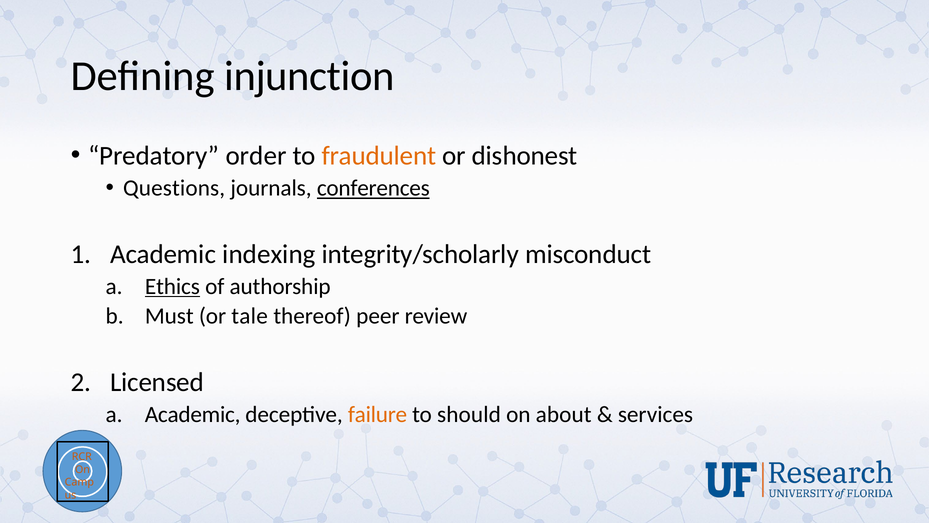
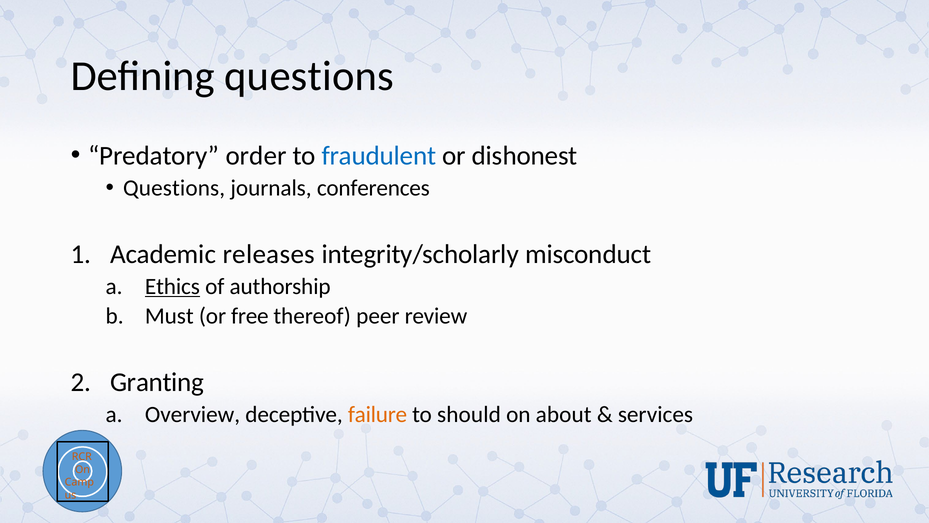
Defining injunction: injunction -> questions
fraudulent colour: orange -> blue
conferences underline: present -> none
indexing: indexing -> releases
tale: tale -> free
Licensed: Licensed -> Granting
Academic at (193, 414): Academic -> Overview
